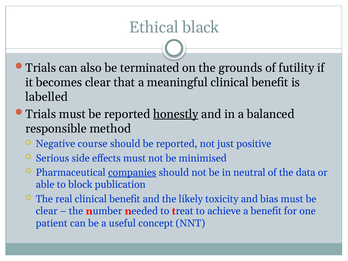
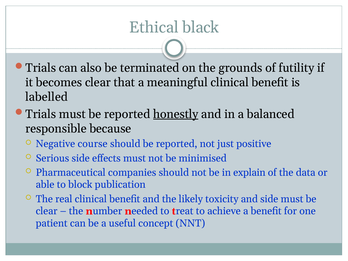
method: method -> because
companies underline: present -> none
neutral: neutral -> explain
and bias: bias -> side
